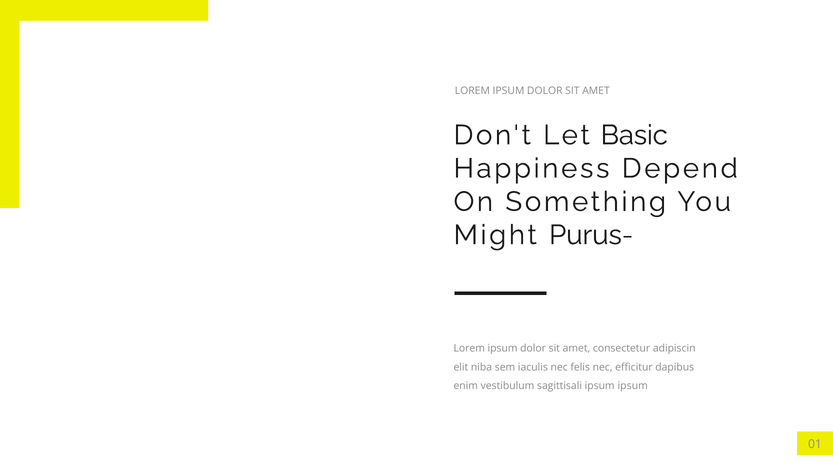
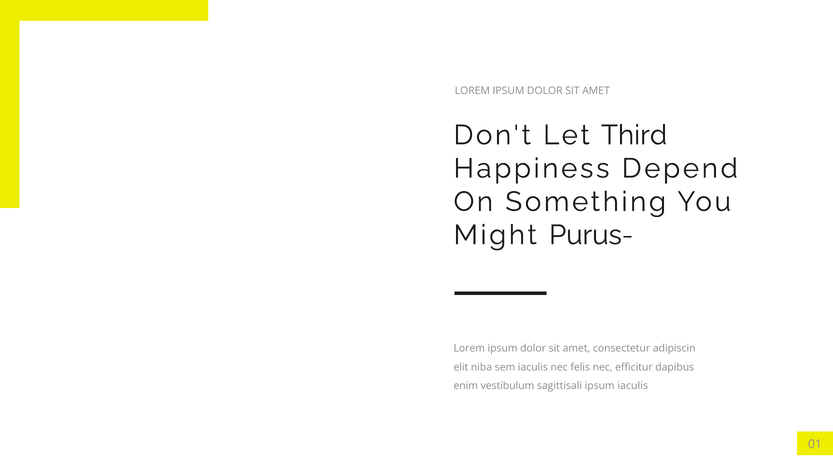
Basic: Basic -> Third
ipsum ipsum: ipsum -> iaculis
